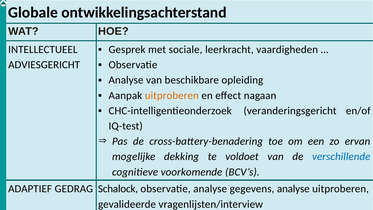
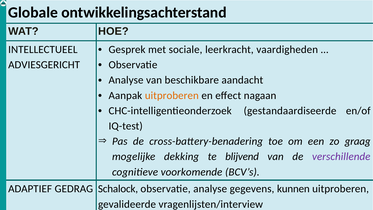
opleiding: opleiding -> aandacht
veranderingsgericht: veranderingsgericht -> gestandaardiseerde
ervan: ervan -> graag
voldoet: voldoet -> blijvend
verschillende colour: blue -> purple
gegevens analyse: analyse -> kunnen
